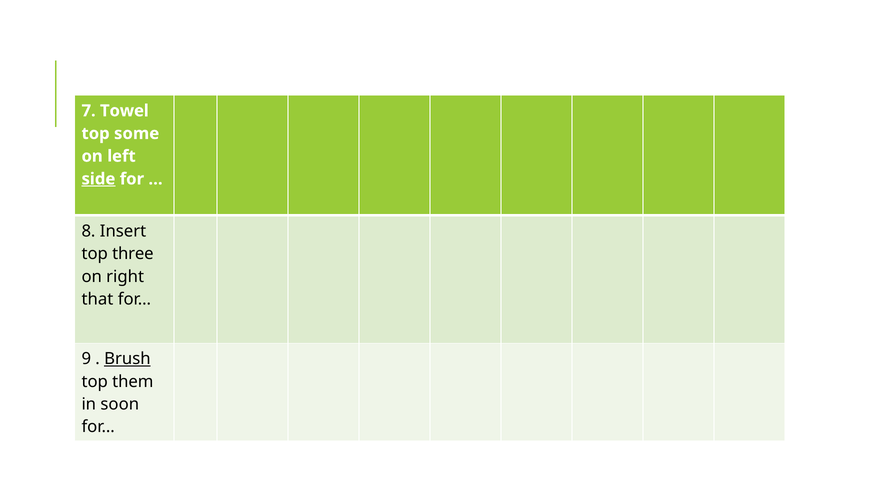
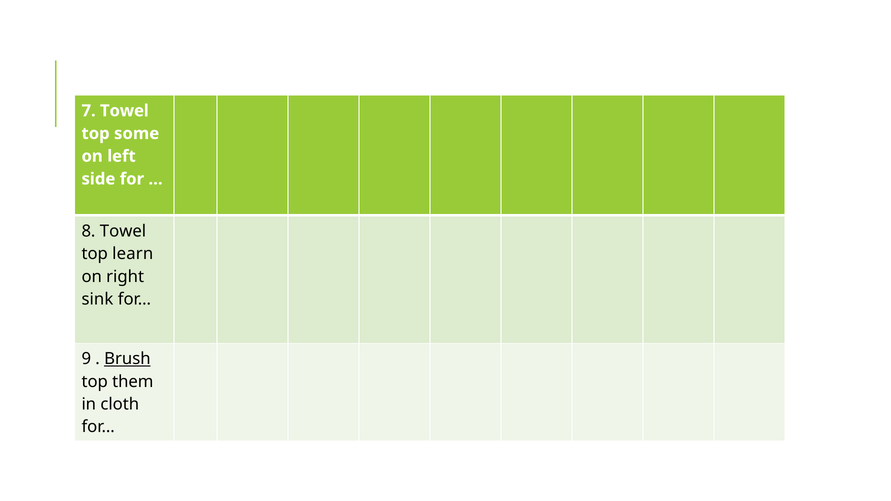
side underline: present -> none
8 Insert: Insert -> Towel
three: three -> learn
that: that -> sink
soon: soon -> cloth
